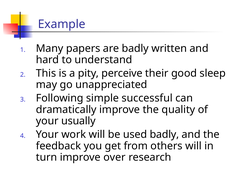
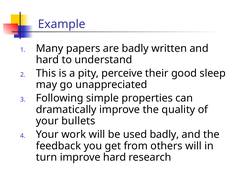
successful: successful -> properties
usually: usually -> bullets
improve over: over -> hard
